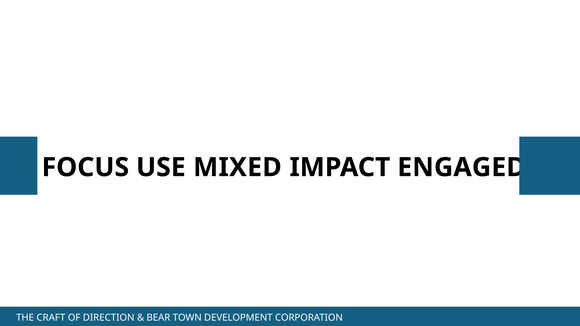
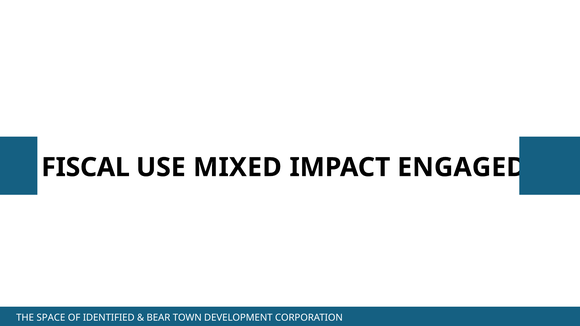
FOCUS: FOCUS -> FISCAL
CRAFT: CRAFT -> SPACE
DIRECTION: DIRECTION -> IDENTIFIED
